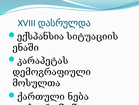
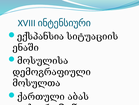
დასრულდა: დასრულდა -> ინტენსიური
კარაპეტას: კარაპეტას -> მოსულისა
ნება: ნება -> აბას
